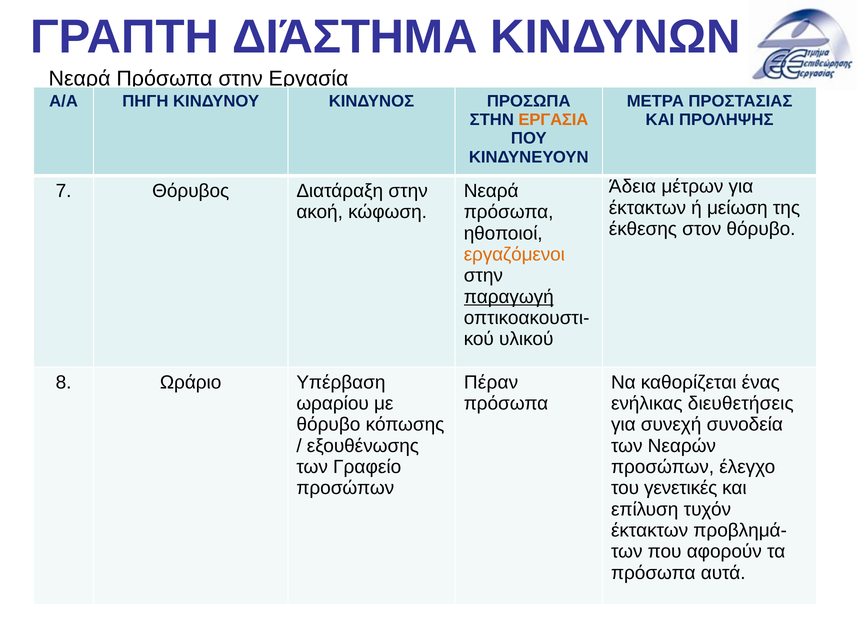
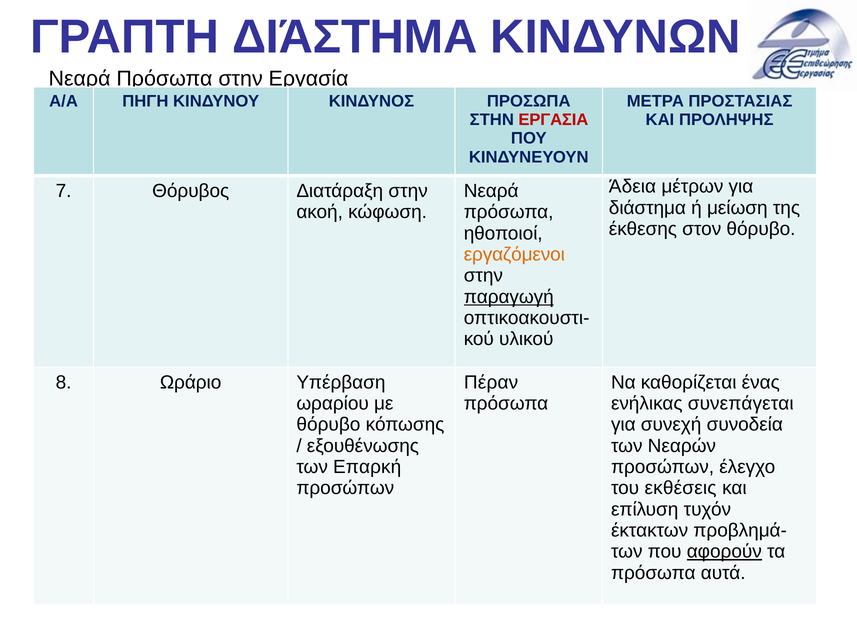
ΕΡΓΑΣΙΑ colour: orange -> red
έκτακτων at (647, 208): έκτακτων -> διάστημα
διευθετήσεις: διευθετήσεις -> συνεπάγεται
Γραφείο: Γραφείο -> Επαρκή
γενετικές: γενετικές -> εκθέσεις
αφορούν underline: none -> present
